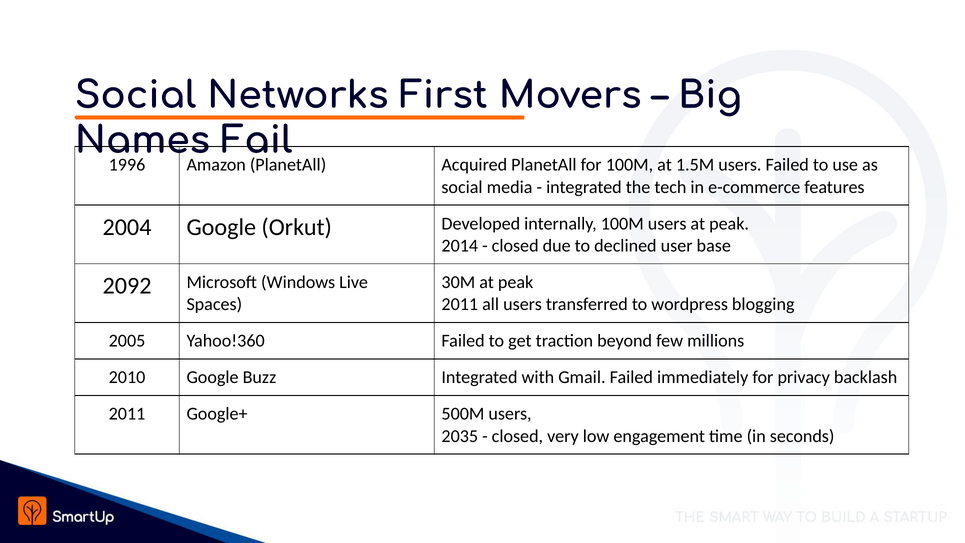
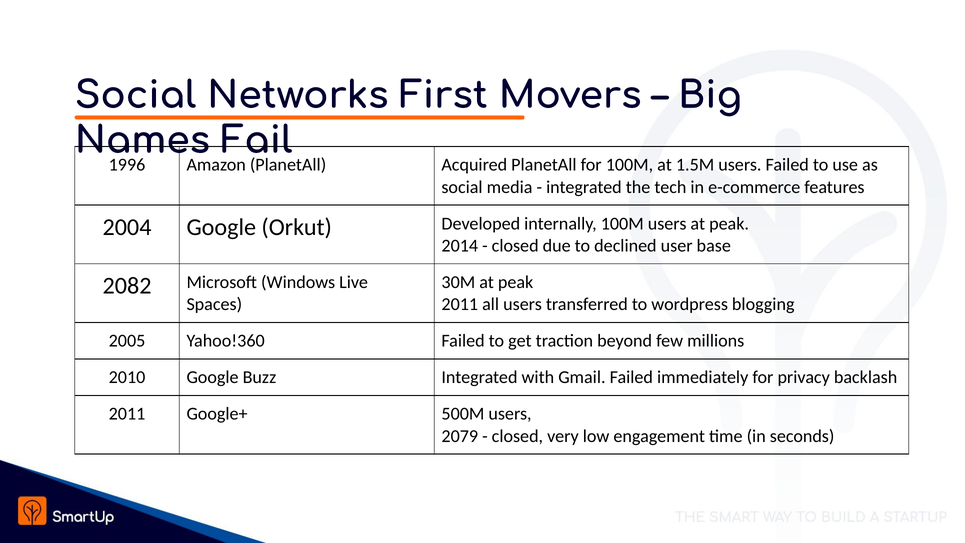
2092: 2092 -> 2082
2035: 2035 -> 2079
